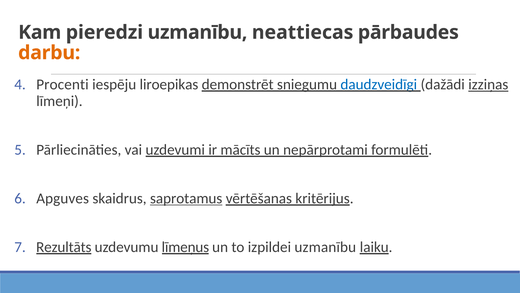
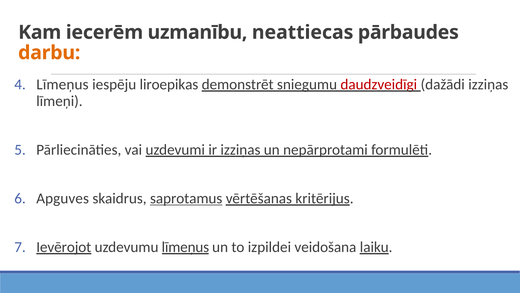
pieredzi: pieredzi -> iecerēm
Procenti at (62, 84): Procenti -> Līmeņus
daudzveidīgi colour: blue -> red
izziņas at (488, 84) underline: present -> none
ir mācīts: mācīts -> izziņas
Rezultāts: Rezultāts -> Ievērojot
izpildei uzmanību: uzmanību -> veidošana
